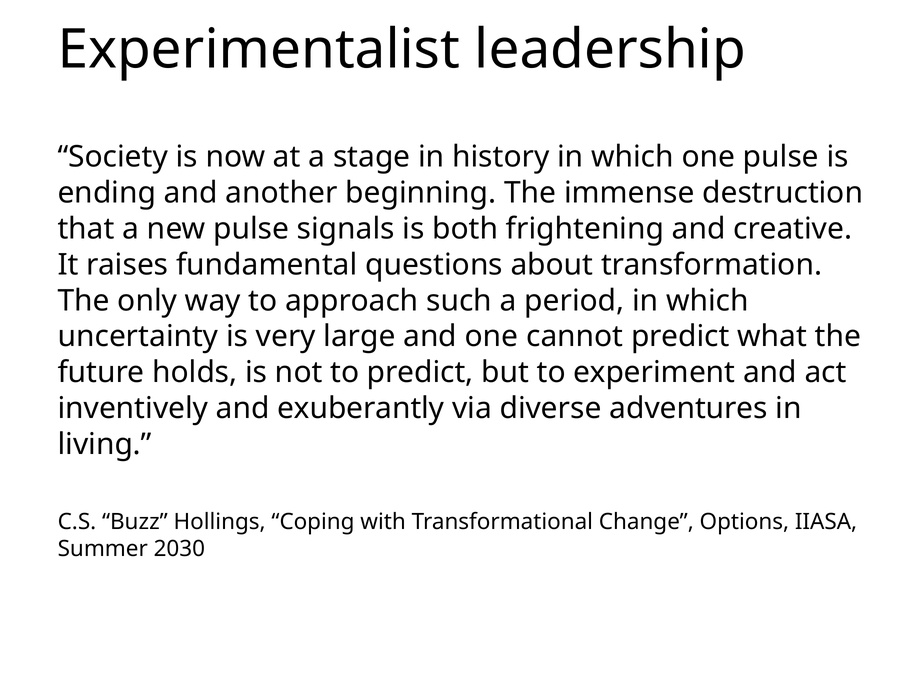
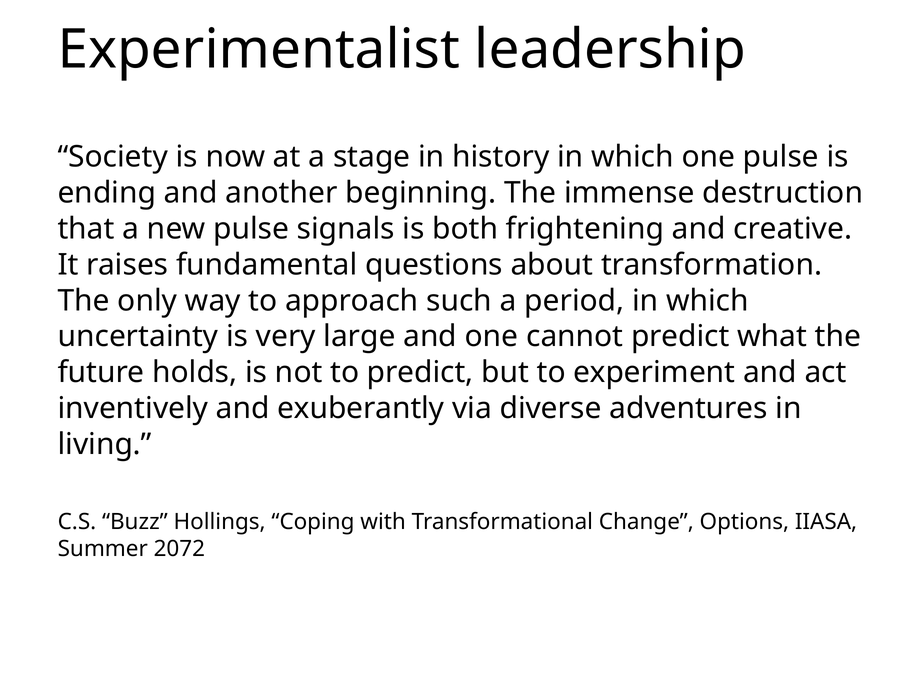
2030: 2030 -> 2072
